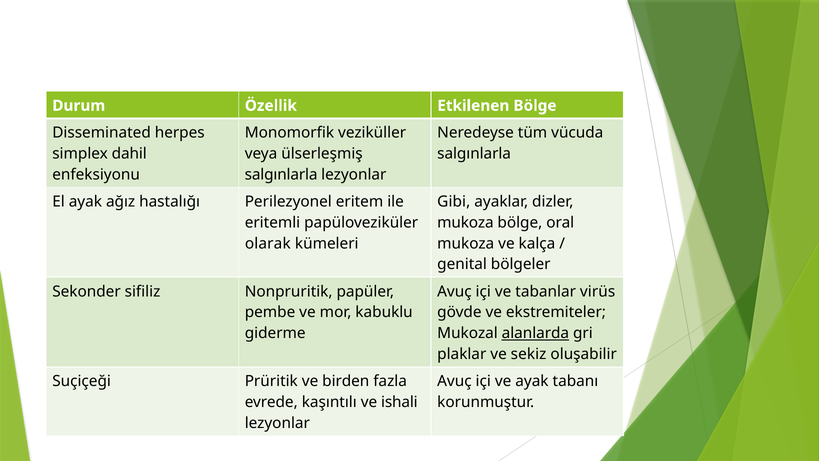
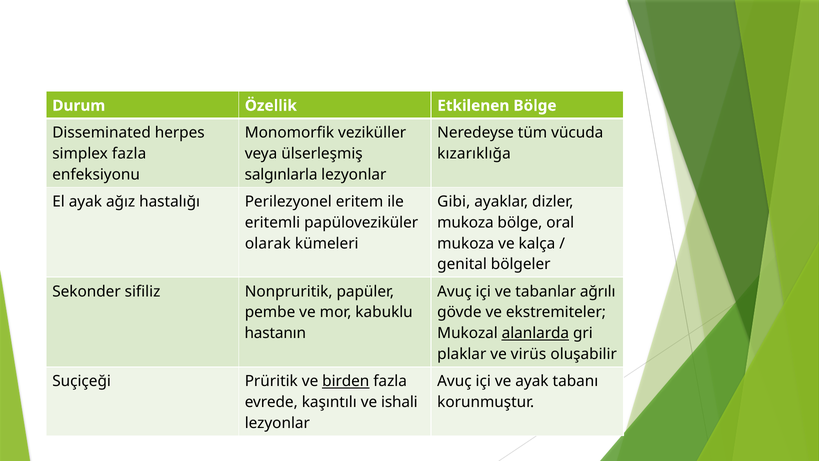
simplex dahil: dahil -> fazla
salgınlarla at (474, 154): salgınlarla -> kızarıklığa
virüs: virüs -> ağrılı
giderme: giderme -> hastanın
sekiz: sekiz -> virüs
birden underline: none -> present
